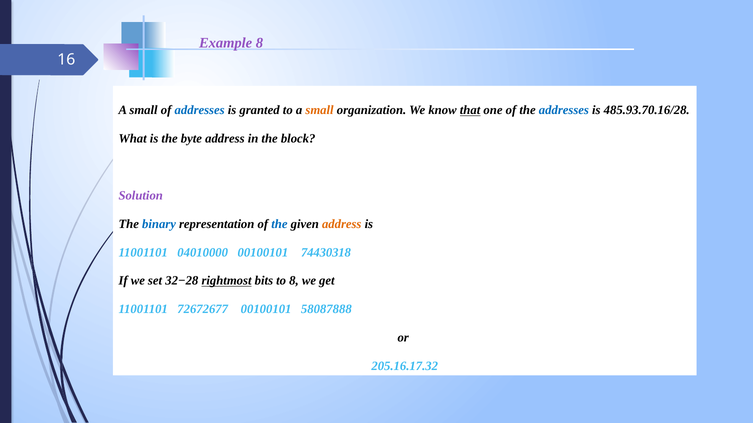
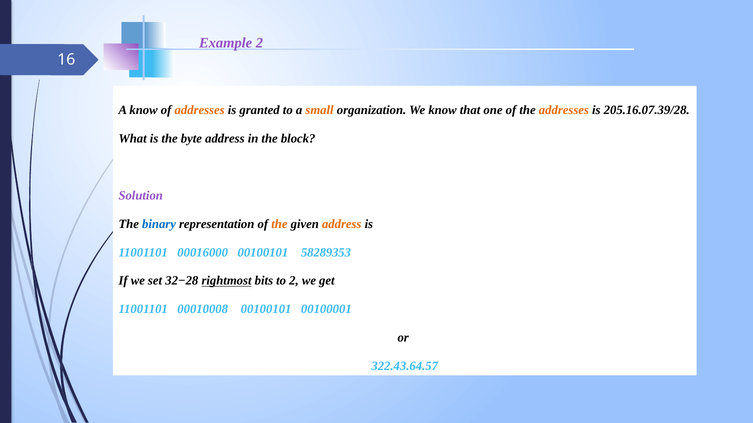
Example 8: 8 -> 2
small at (144, 110): small -> know
addresses at (200, 110) colour: blue -> orange
that underline: present -> none
addresses at (564, 110) colour: blue -> orange
485.93.70.16/28: 485.93.70.16/28 -> 205.16.07.39/28
the at (279, 224) colour: blue -> orange
04010000: 04010000 -> 00016000
74430318: 74430318 -> 58289353
to 8: 8 -> 2
72672677: 72672677 -> 00010008
58087888: 58087888 -> 00100001
205.16.17.32: 205.16.17.32 -> 322.43.64.57
